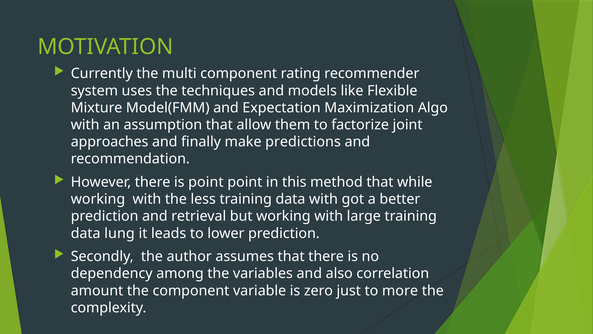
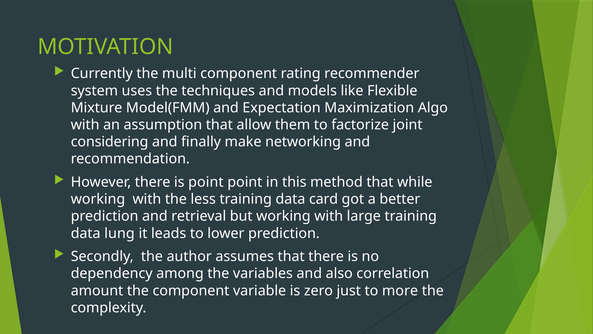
approaches: approaches -> considering
predictions: predictions -> networking
data with: with -> card
